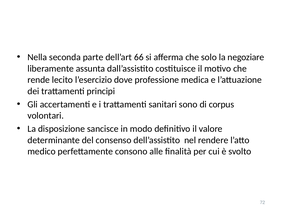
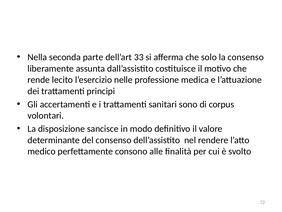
66: 66 -> 33
la negoziare: negoziare -> consenso
dove: dove -> nelle
